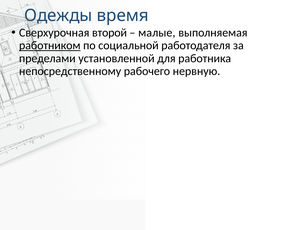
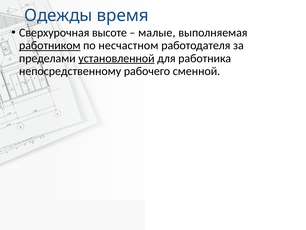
второй: второй -> высоте
социальной: социальной -> несчастном
установленной underline: none -> present
нервную: нервную -> сменной
